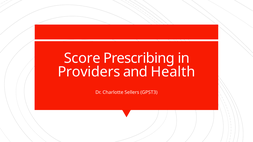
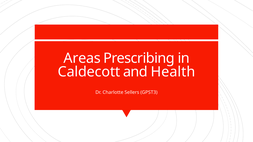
Score: Score -> Areas
Providers: Providers -> Caldecott
